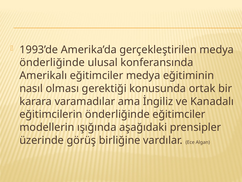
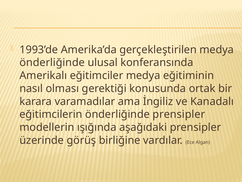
önderliğinde eğitimciler: eğitimciler -> prensipler
